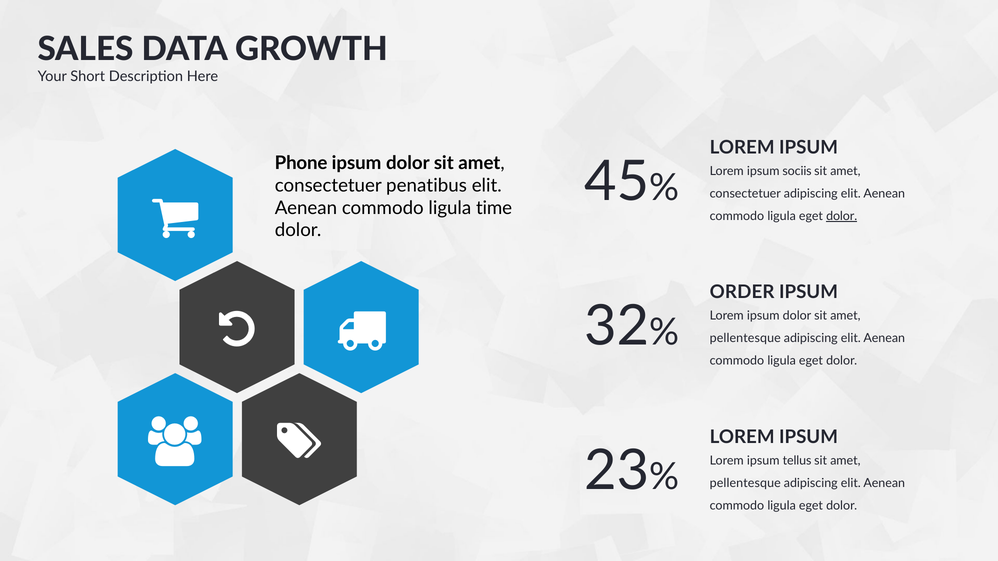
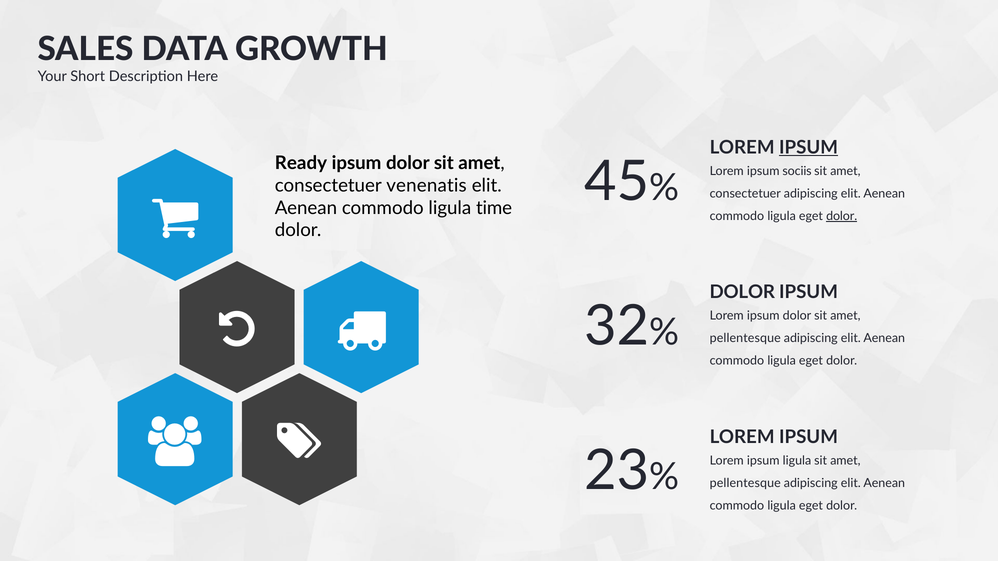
IPSUM at (809, 148) underline: none -> present
Phone: Phone -> Ready
penatibus: penatibus -> venenatis
ORDER at (742, 292): ORDER -> DOLOR
ipsum tellus: tellus -> ligula
